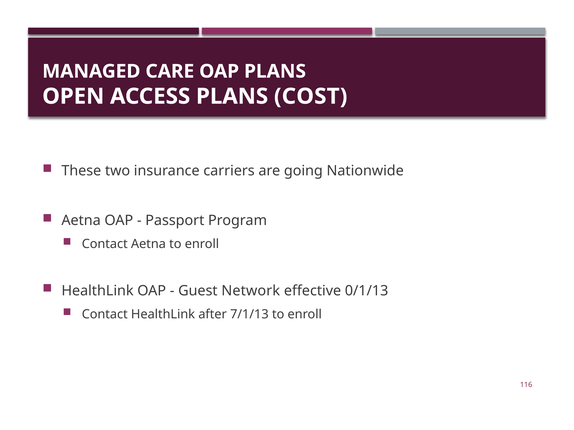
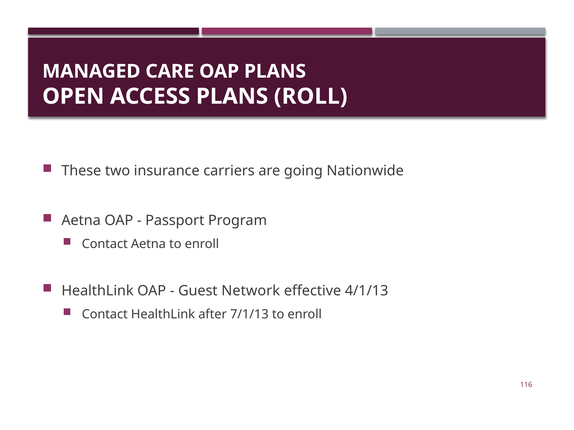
COST: COST -> ROLL
0/1/13: 0/1/13 -> 4/1/13
